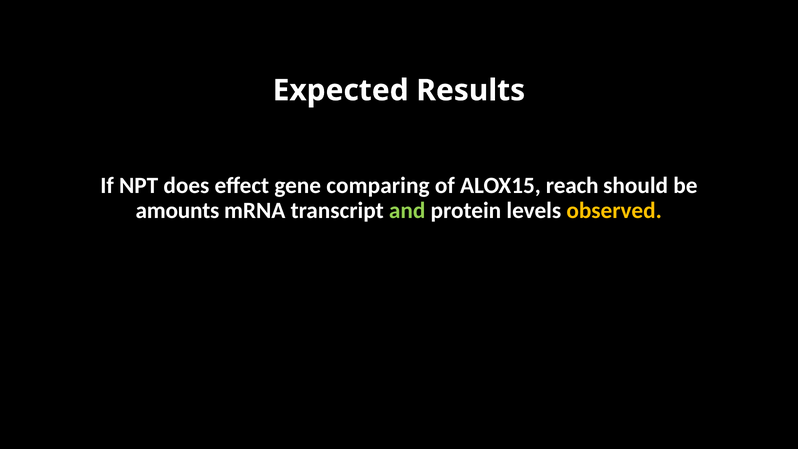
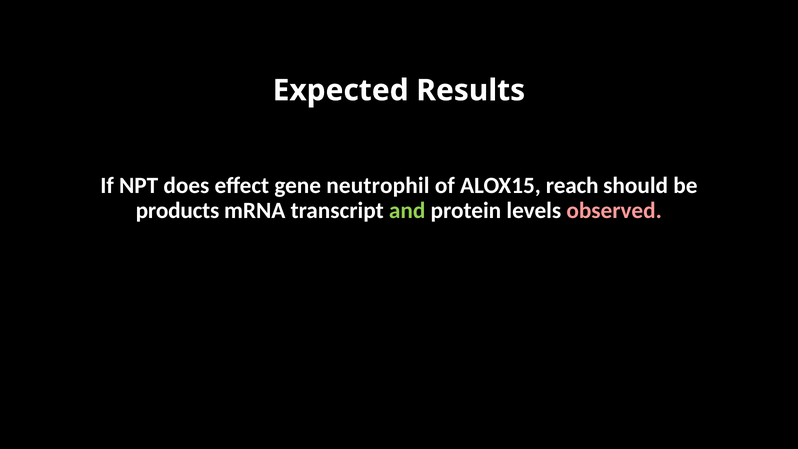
comparing: comparing -> neutrophil
amounts: amounts -> products
observed colour: yellow -> pink
